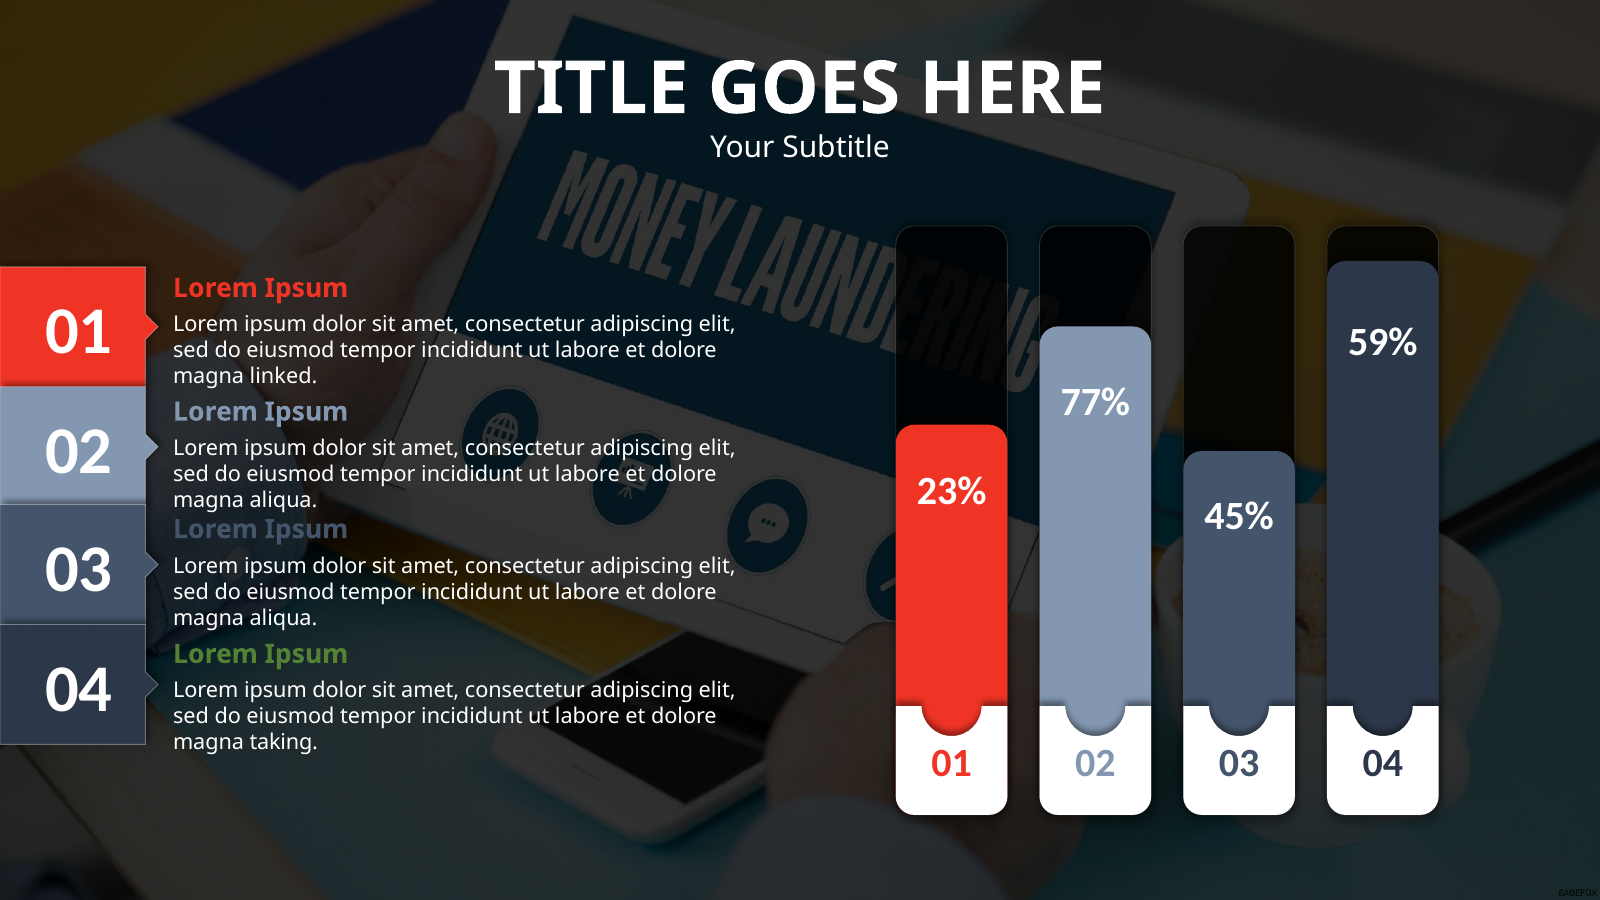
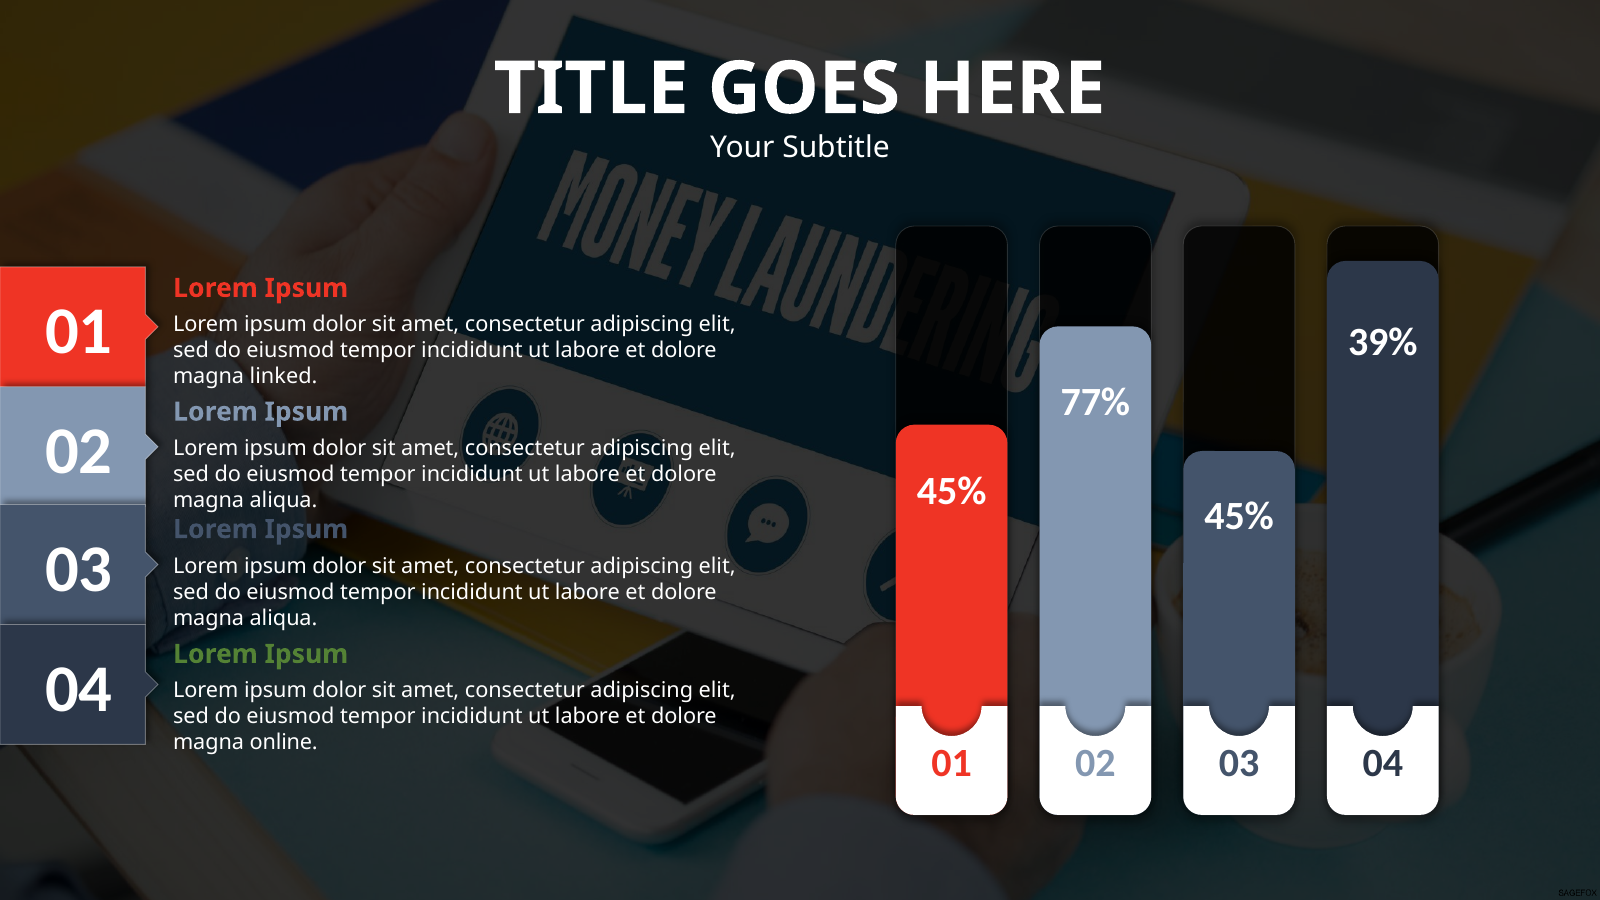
59%: 59% -> 39%
23% at (952, 492): 23% -> 45%
taking: taking -> online
